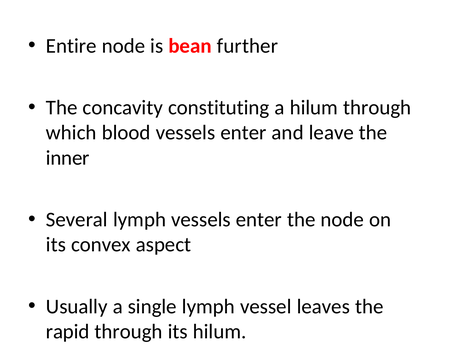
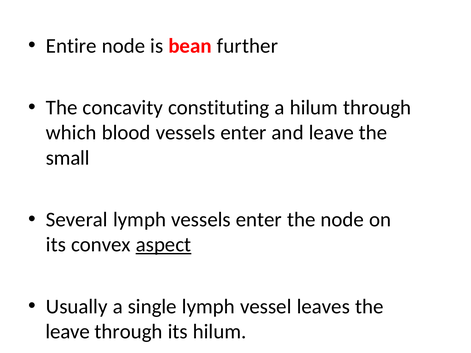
inner: inner -> small
aspect underline: none -> present
rapid at (68, 332): rapid -> leave
